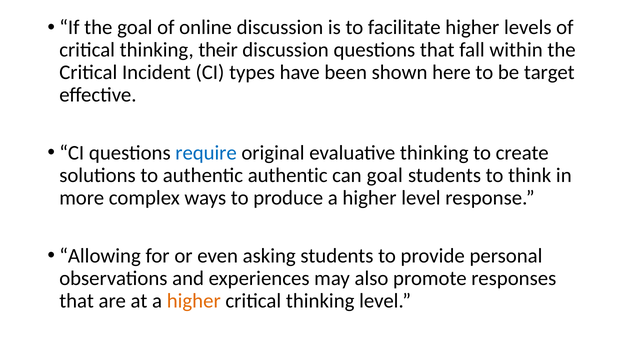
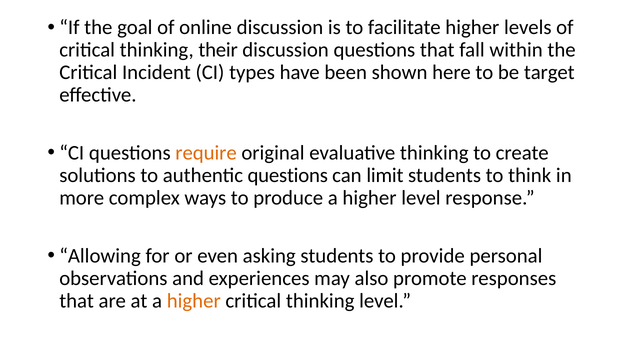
require colour: blue -> orange
authentic authentic: authentic -> questions
can goal: goal -> limit
